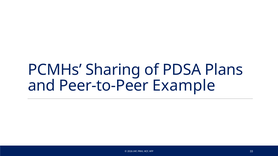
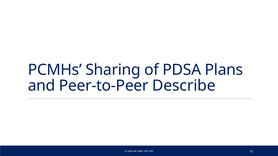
Example: Example -> Describe
